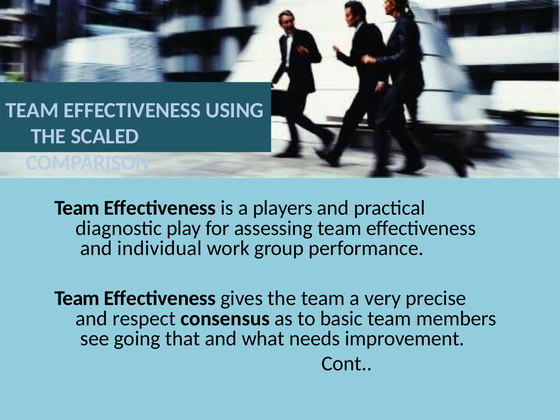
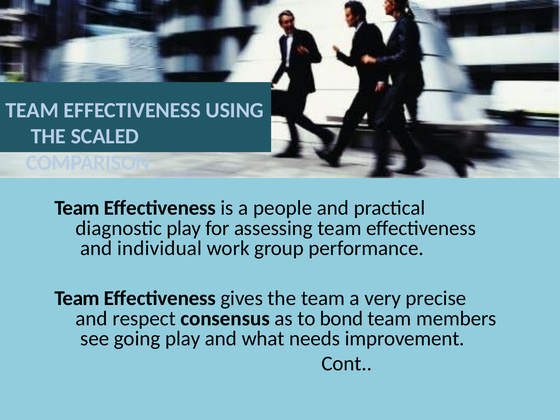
players: players -> people
basic: basic -> bond
going that: that -> play
